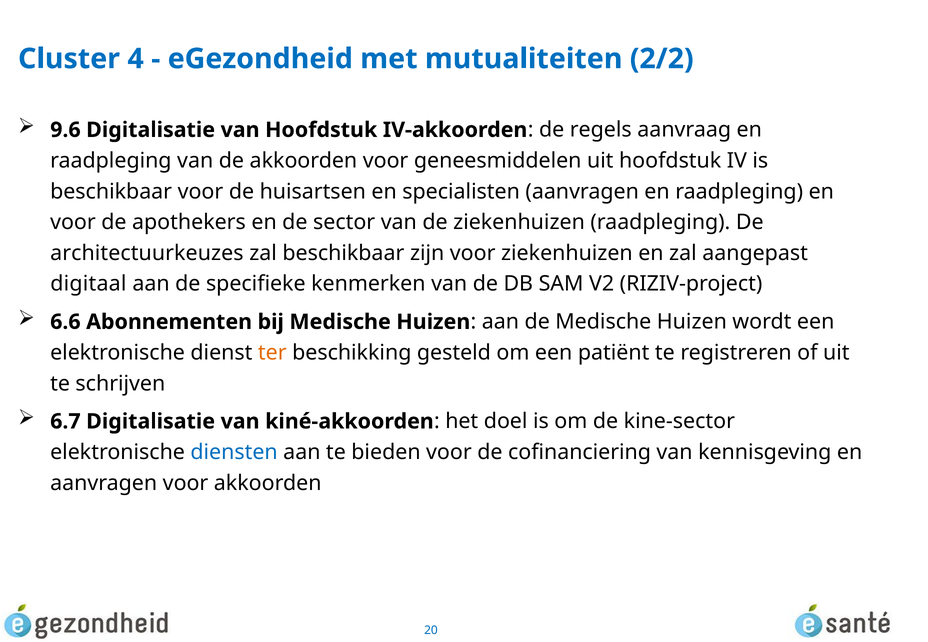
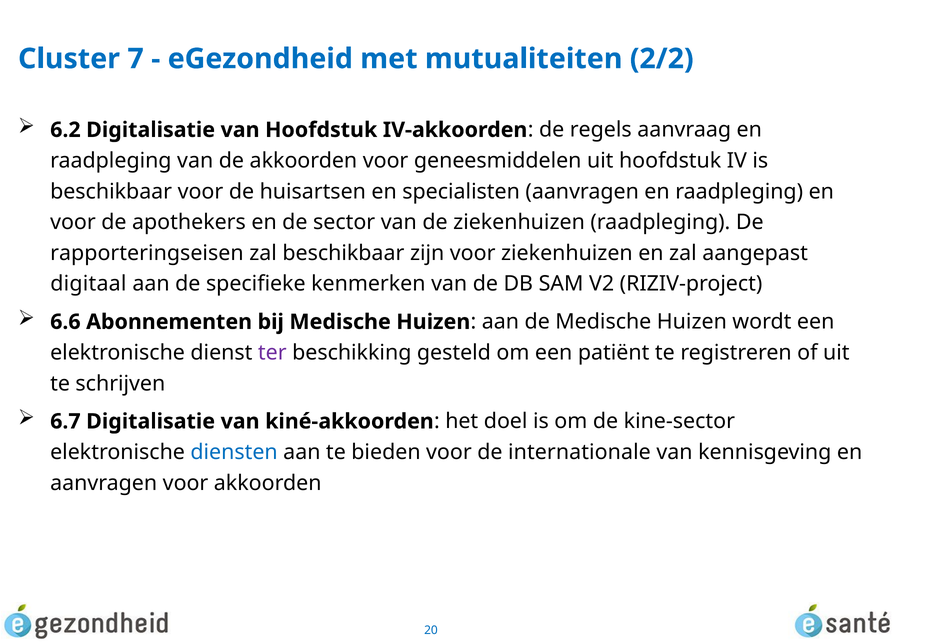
4: 4 -> 7
9.6: 9.6 -> 6.2
architectuurkeuzes: architectuurkeuzes -> rapporteringseisen
ter colour: orange -> purple
cofinanciering: cofinanciering -> internationale
